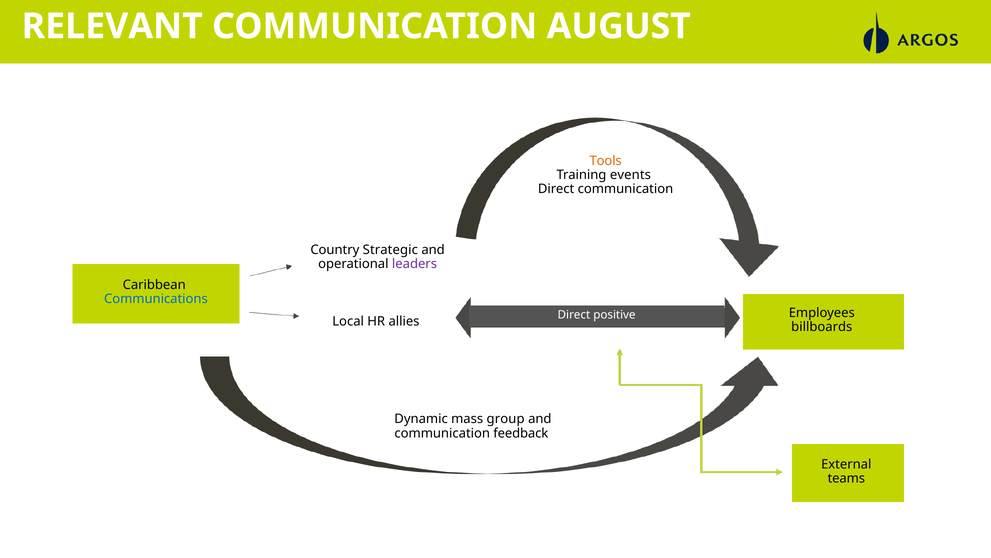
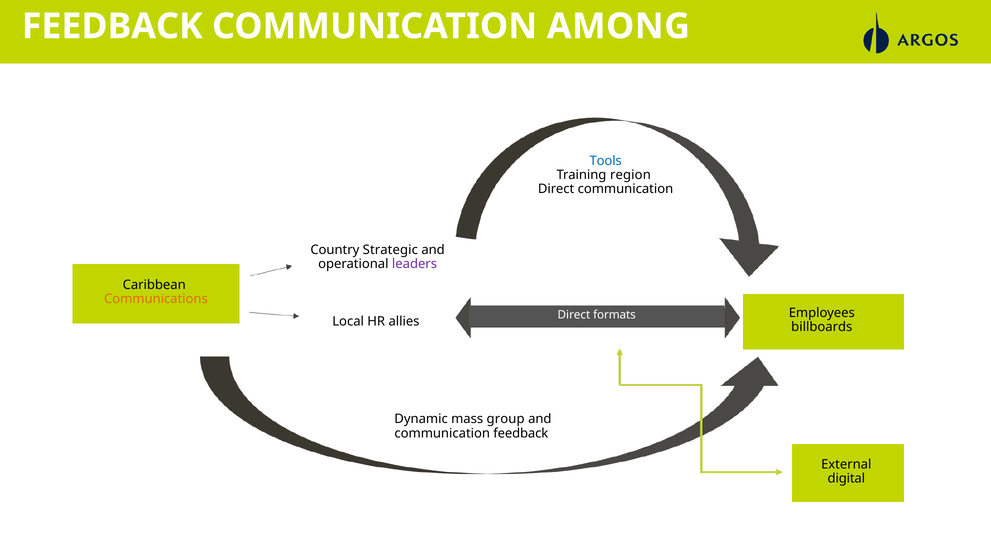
RELEVANT at (112, 26): RELEVANT -> FEEDBACK
AUGUST: AUGUST -> AMONG
Tools colour: orange -> blue
events: events -> region
Communications colour: blue -> orange
positive: positive -> formats
teams: teams -> digital
